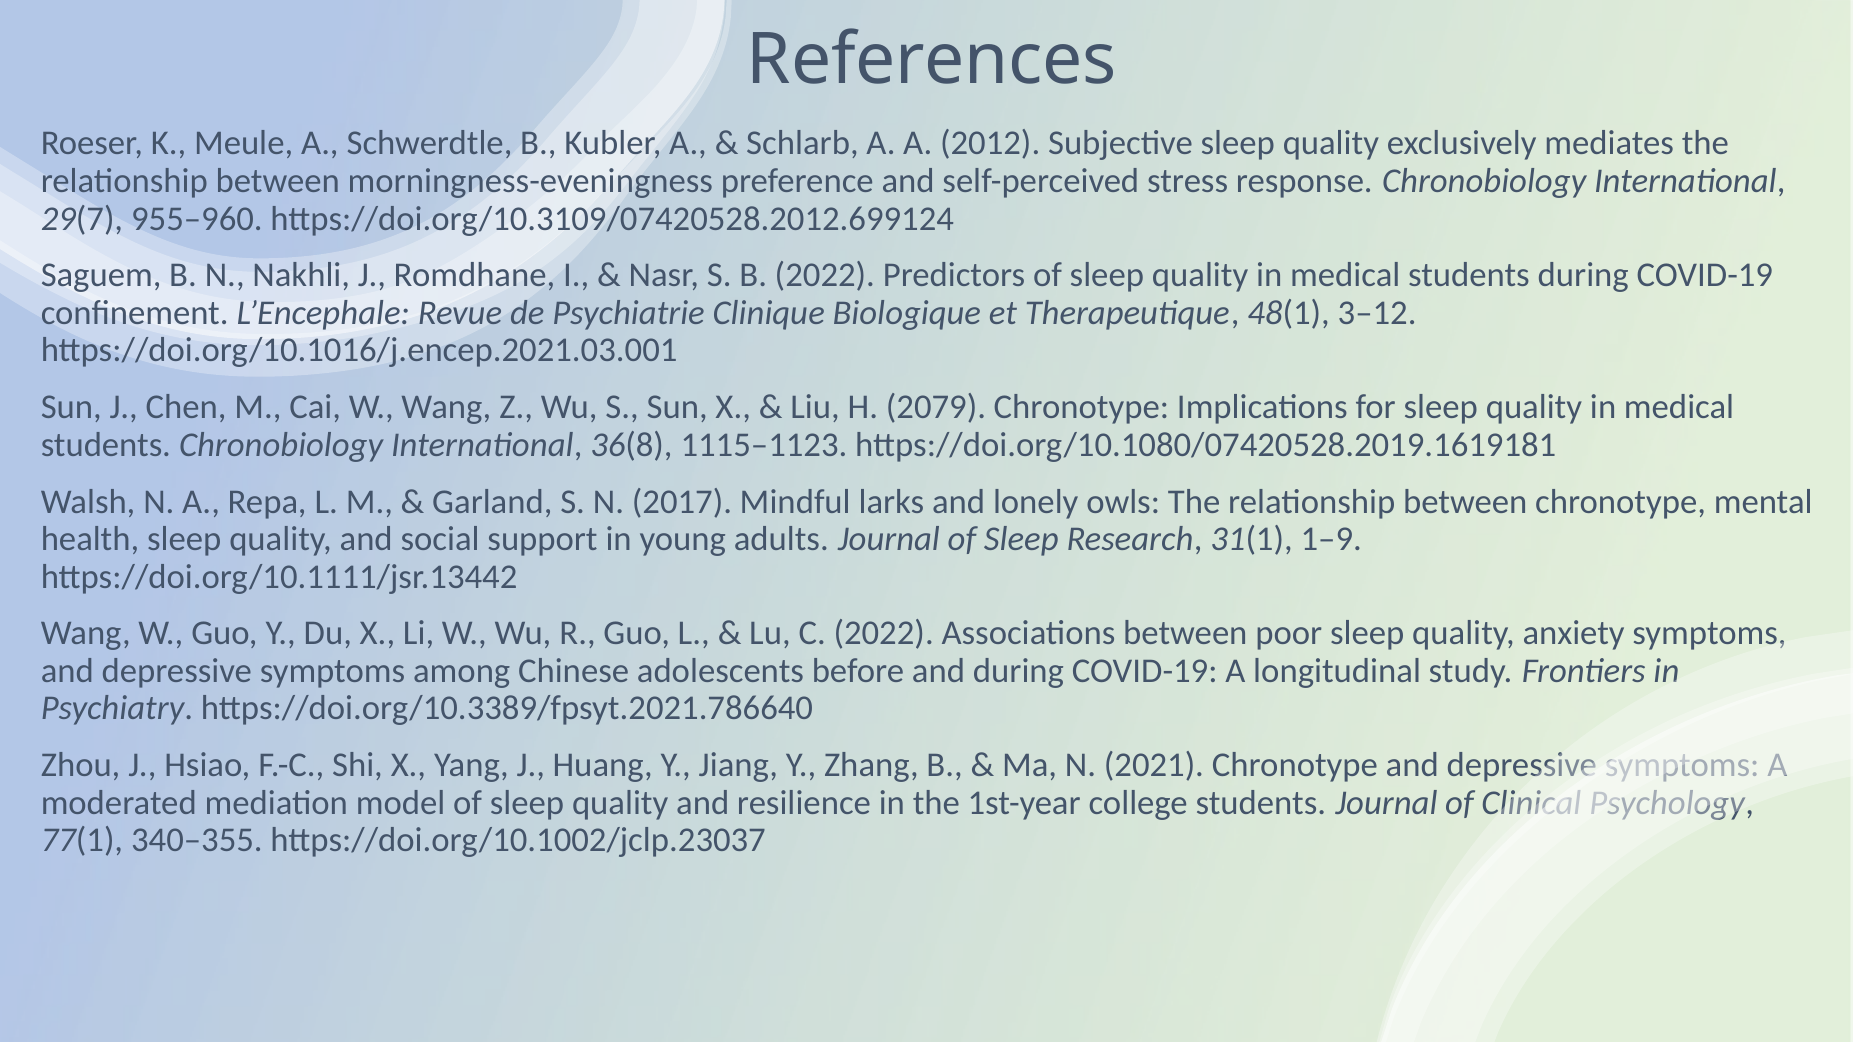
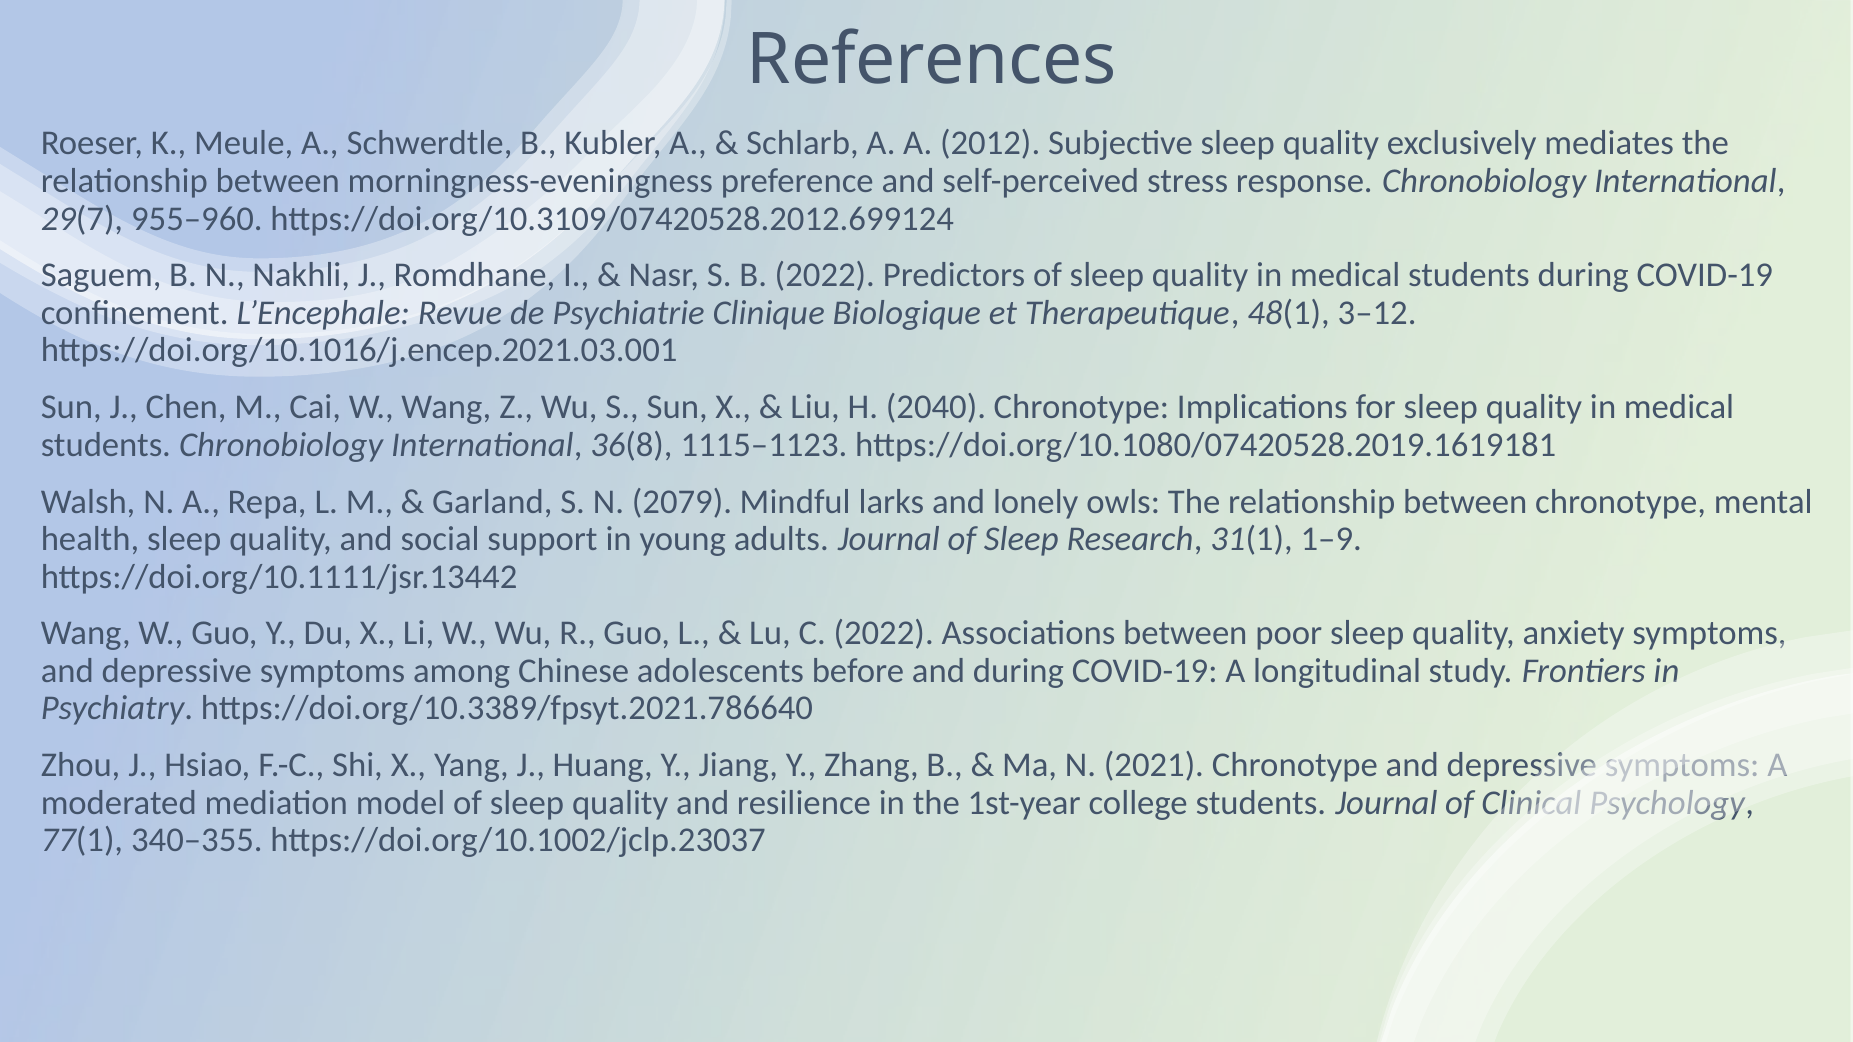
2079: 2079 -> 2040
2017: 2017 -> 2079
